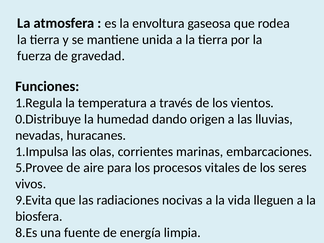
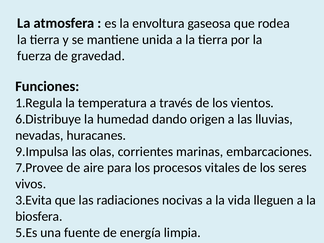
0.Distribuye: 0.Distribuye -> 6.Distribuye
1.Impulsa: 1.Impulsa -> 9.Impulsa
5.Provee: 5.Provee -> 7.Provee
9.Evita: 9.Evita -> 3.Evita
8.Es: 8.Es -> 5.Es
